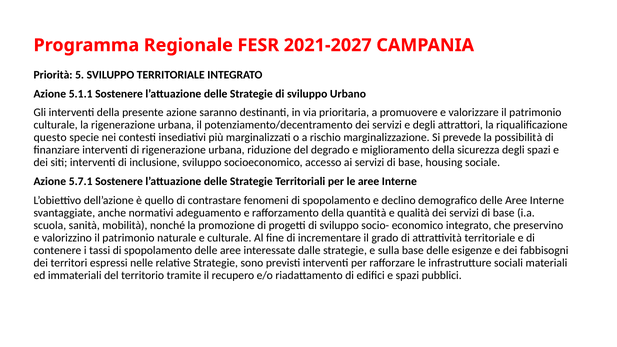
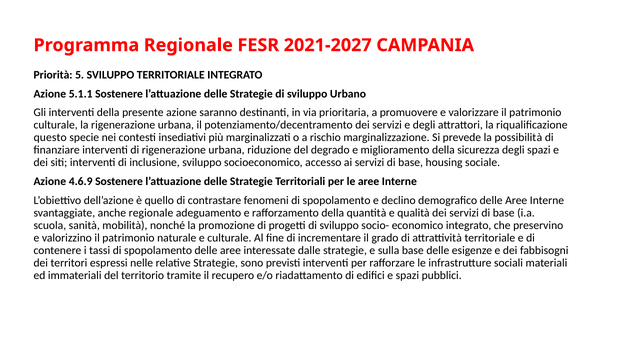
5.7.1: 5.7.1 -> 4.6.9
anche normativi: normativi -> regionale
